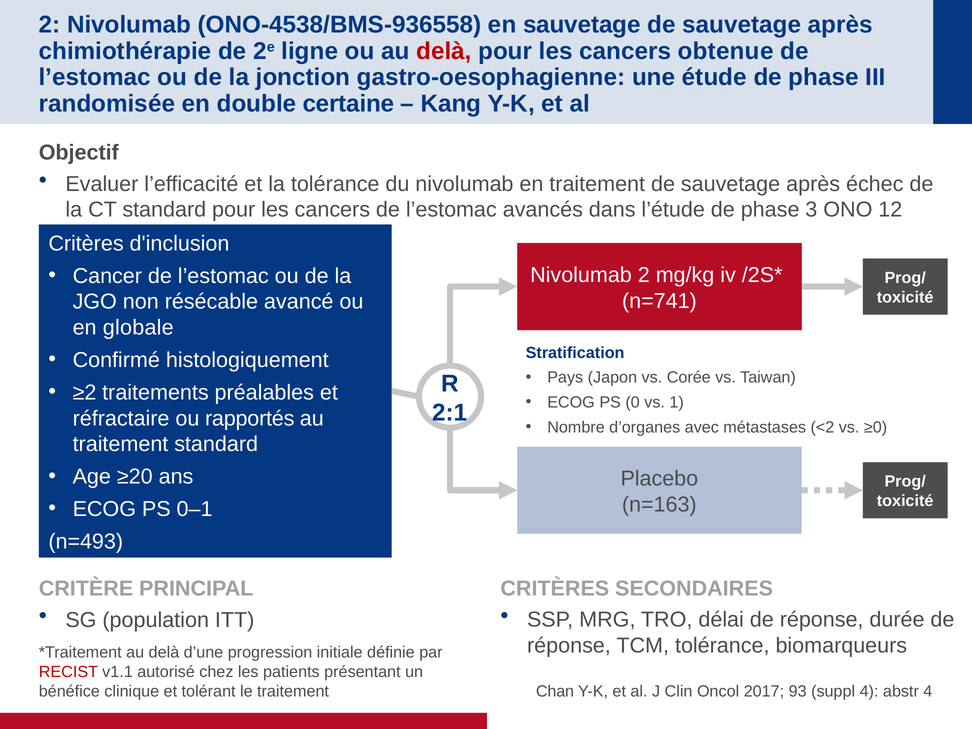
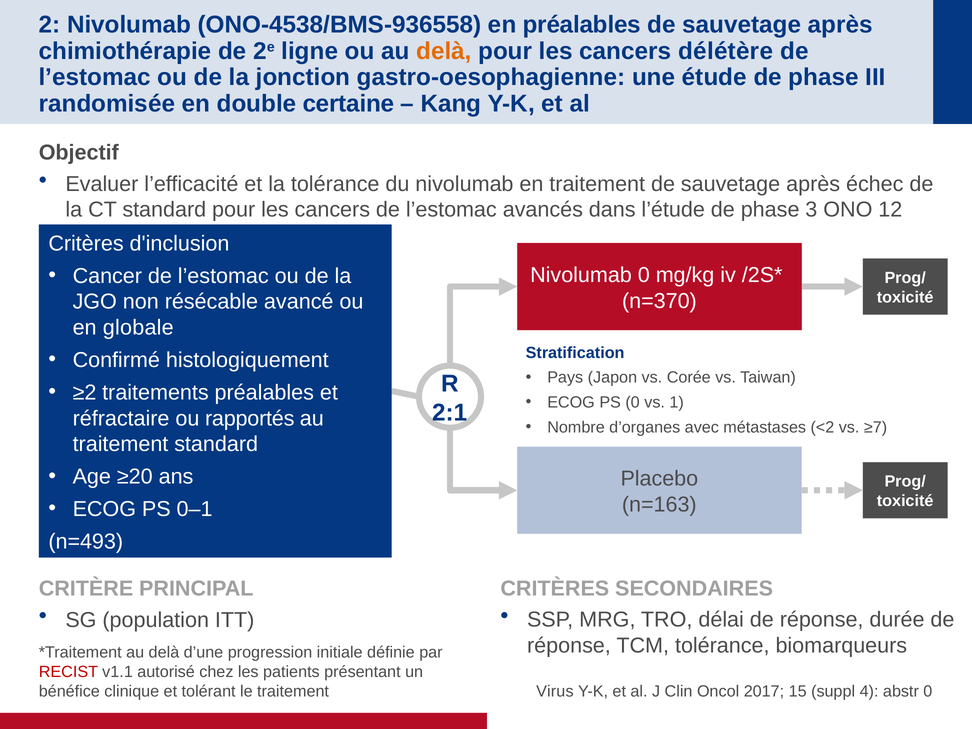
en sauvetage: sauvetage -> préalables
delà at (444, 51) colour: red -> orange
obtenue: obtenue -> délétère
Nivolumab 2: 2 -> 0
n=741: n=741 -> n=370
≥0: ≥0 -> ≥7
Chan: Chan -> Virus
93: 93 -> 15
abstr 4: 4 -> 0
